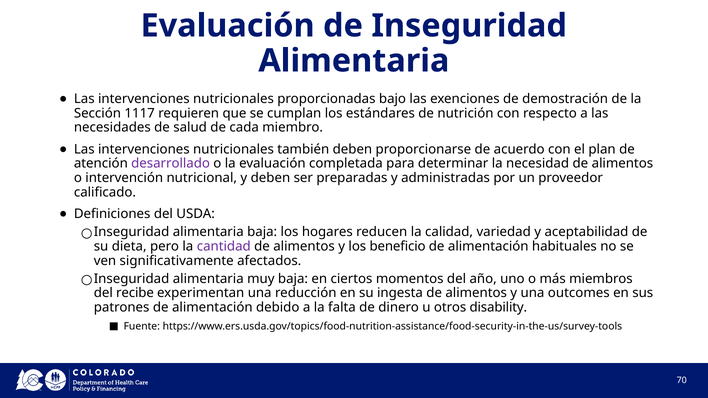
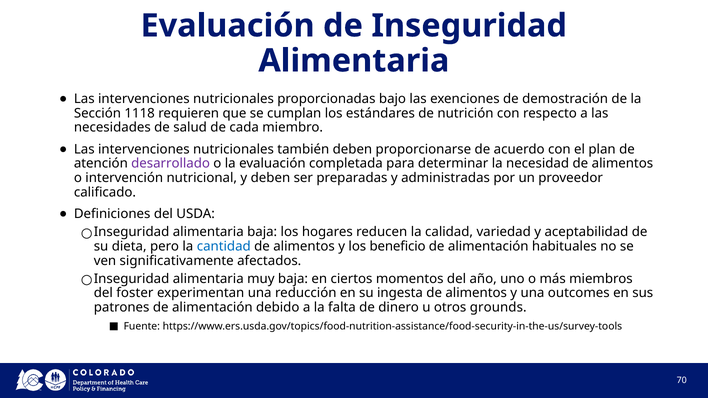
1117: 1117 -> 1118
cantidad colour: purple -> blue
recibe: recibe -> foster
disability: disability -> grounds
